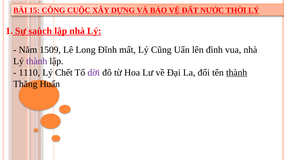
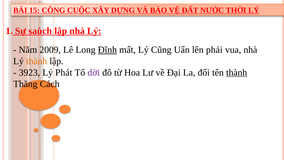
1509: 1509 -> 2009
Đĩnh underline: none -> present
đình: đình -> phải
thành at (37, 61) colour: purple -> orange
1110: 1110 -> 3923
Chết: Chết -> Phát
Huấn: Huấn -> Cách
